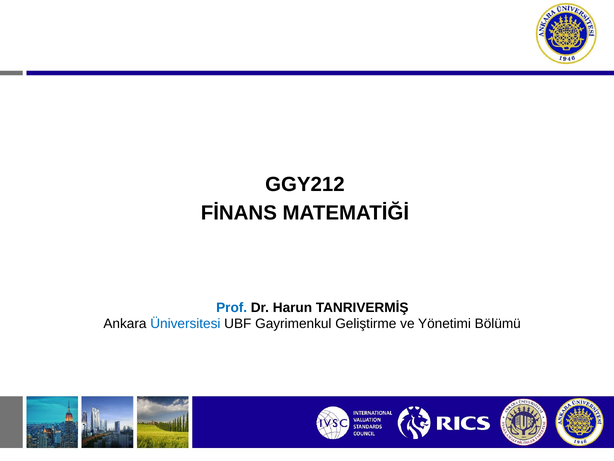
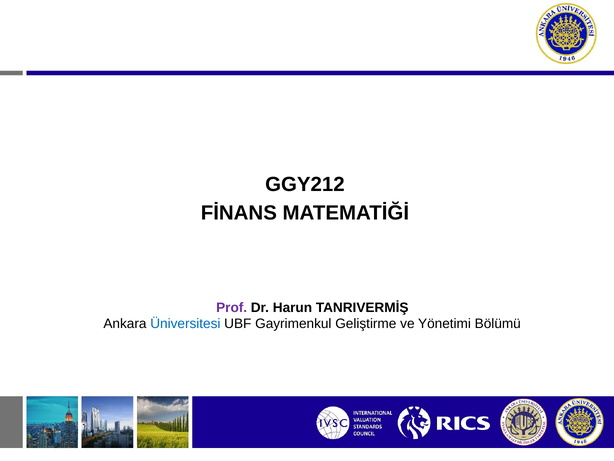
Prof colour: blue -> purple
